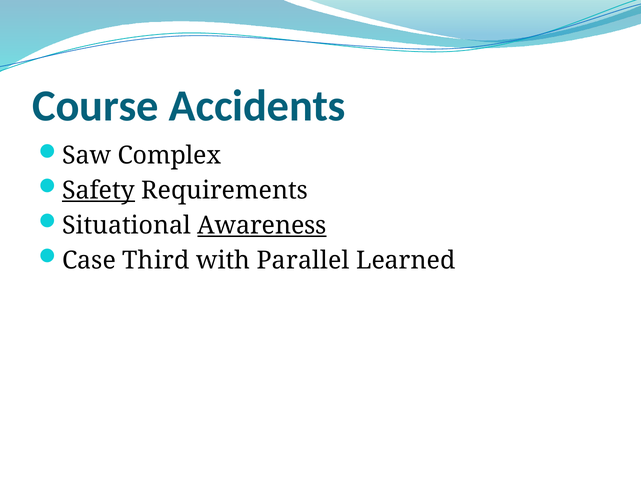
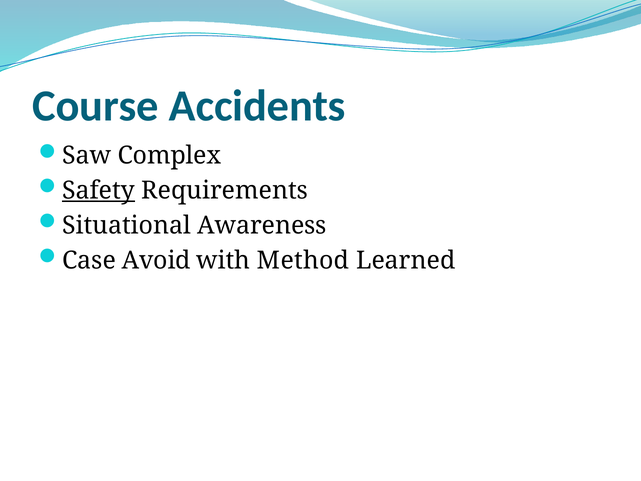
Awareness underline: present -> none
Third: Third -> Avoid
Parallel: Parallel -> Method
